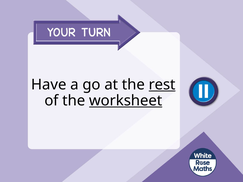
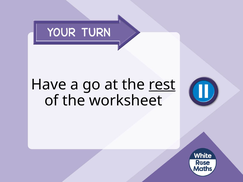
worksheet underline: present -> none
